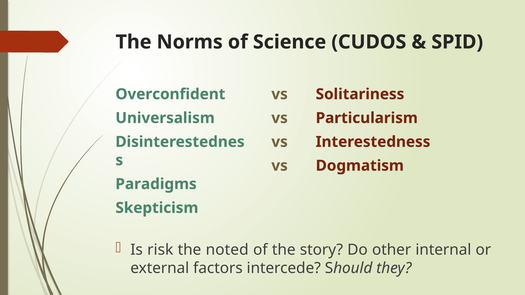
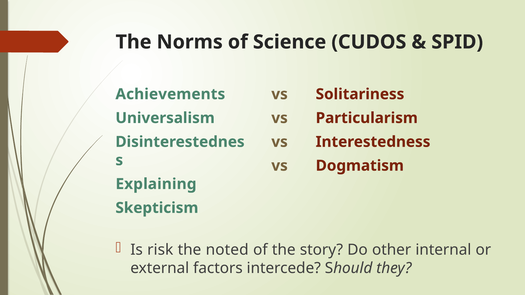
Overconfident: Overconfident -> Achievements
Paradigms: Paradigms -> Explaining
